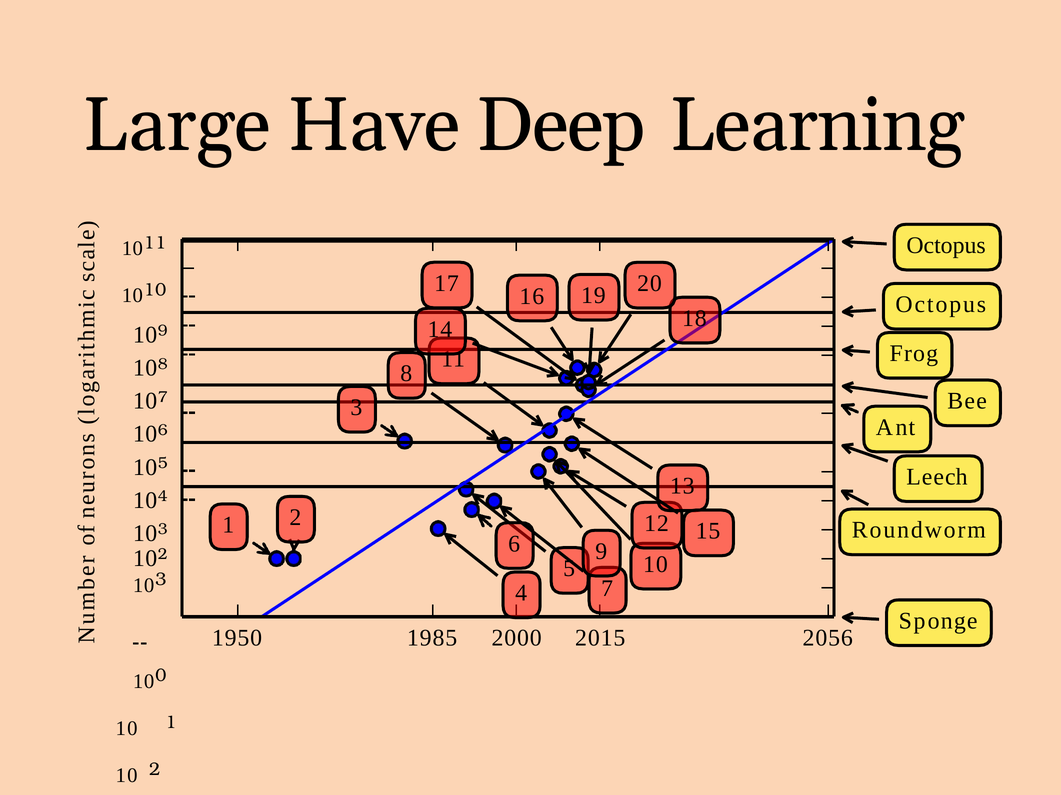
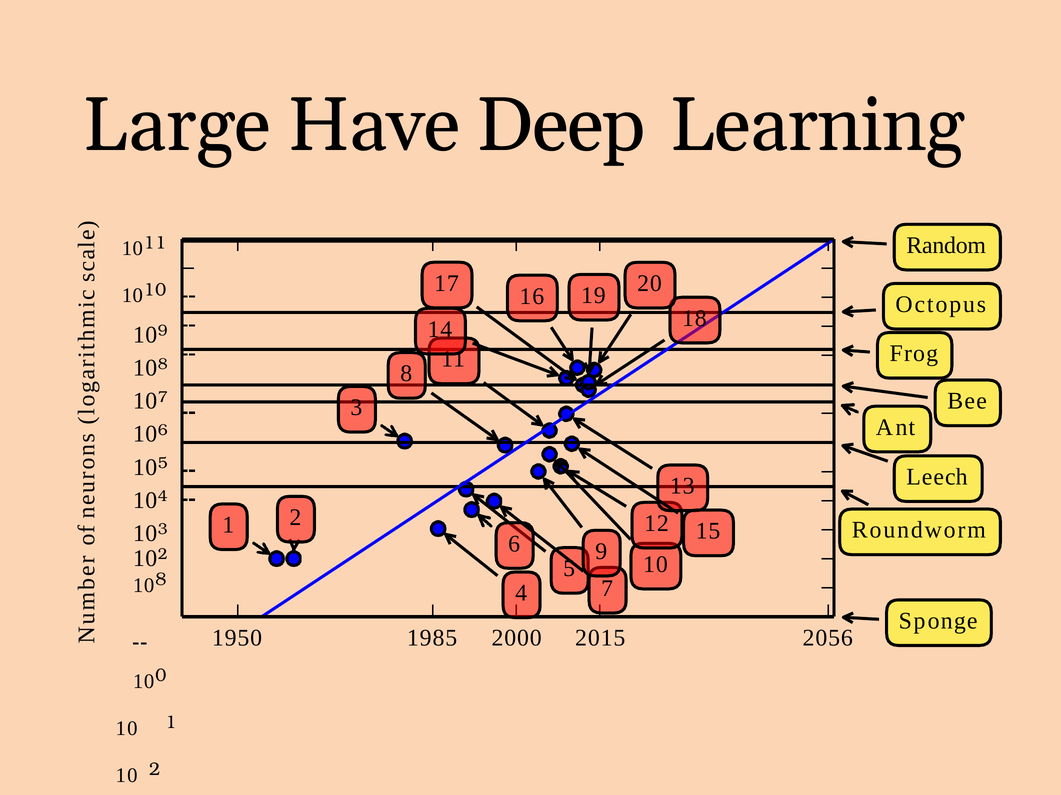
Octopus at (946, 246): Octopus -> Random
10 3: 3 -> 8
